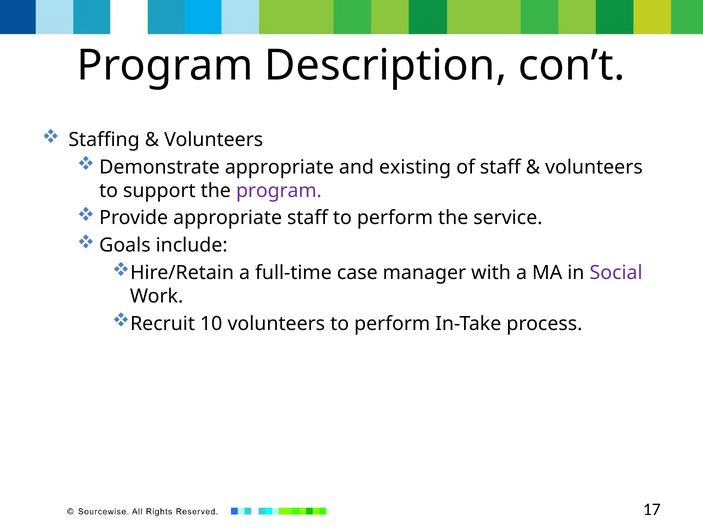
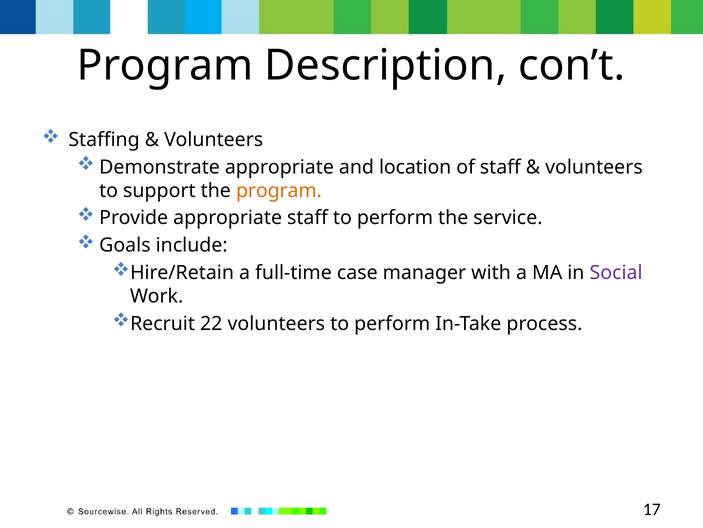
existing: existing -> location
program at (279, 190) colour: purple -> orange
10: 10 -> 22
